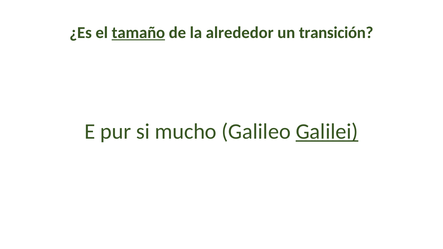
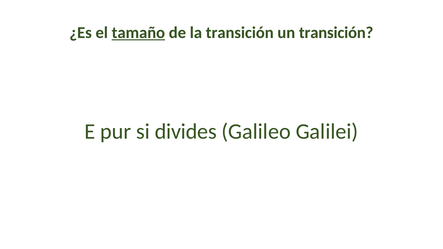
la alrededor: alrededor -> transición
mucho: mucho -> divides
Galilei underline: present -> none
